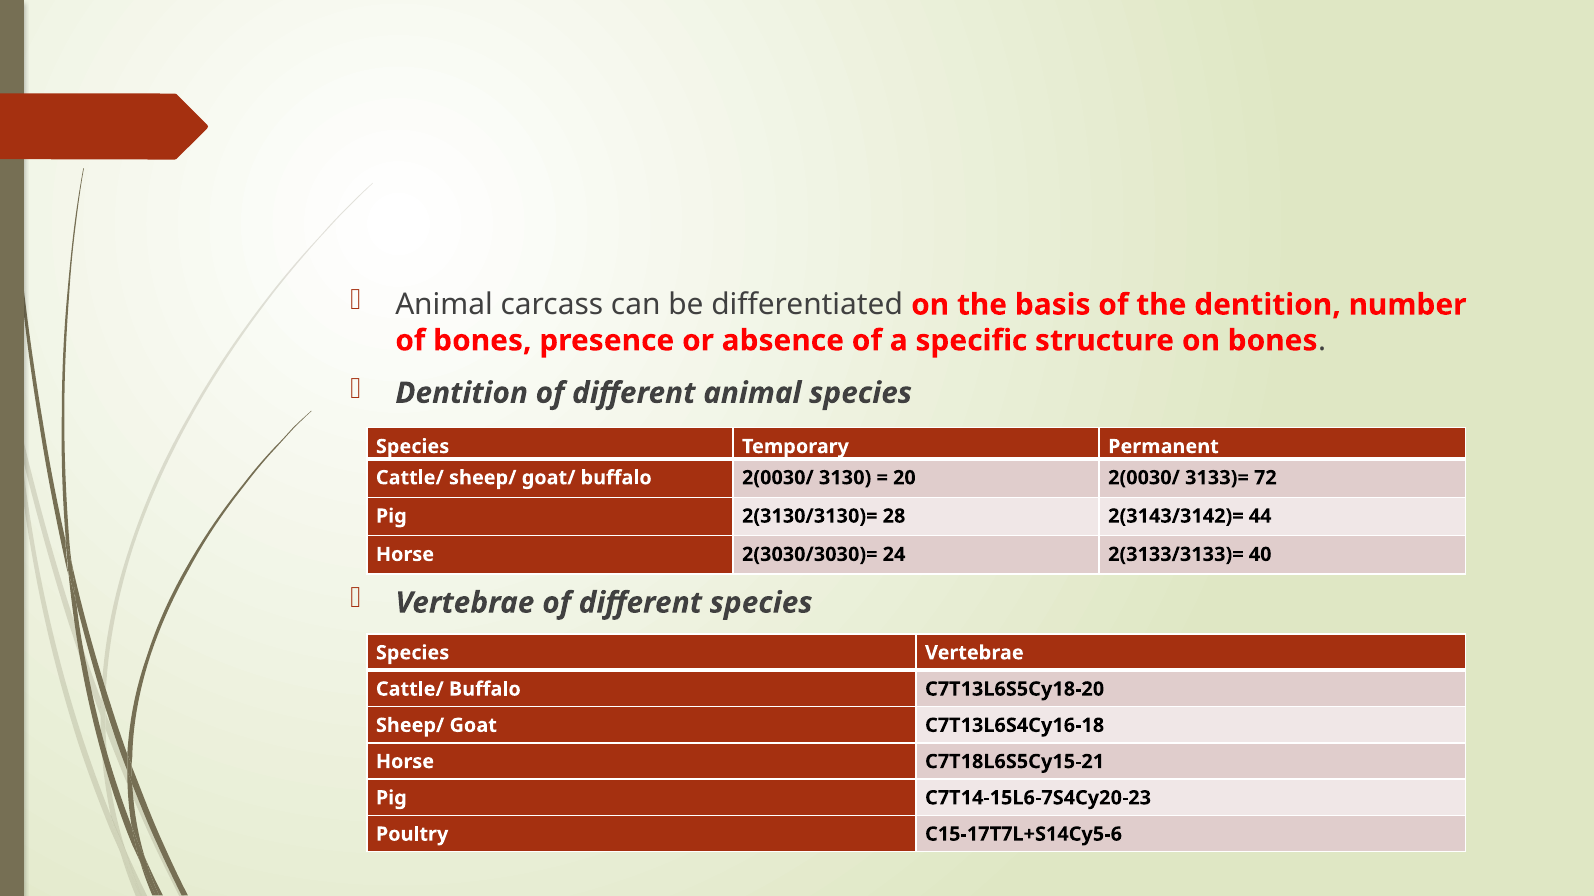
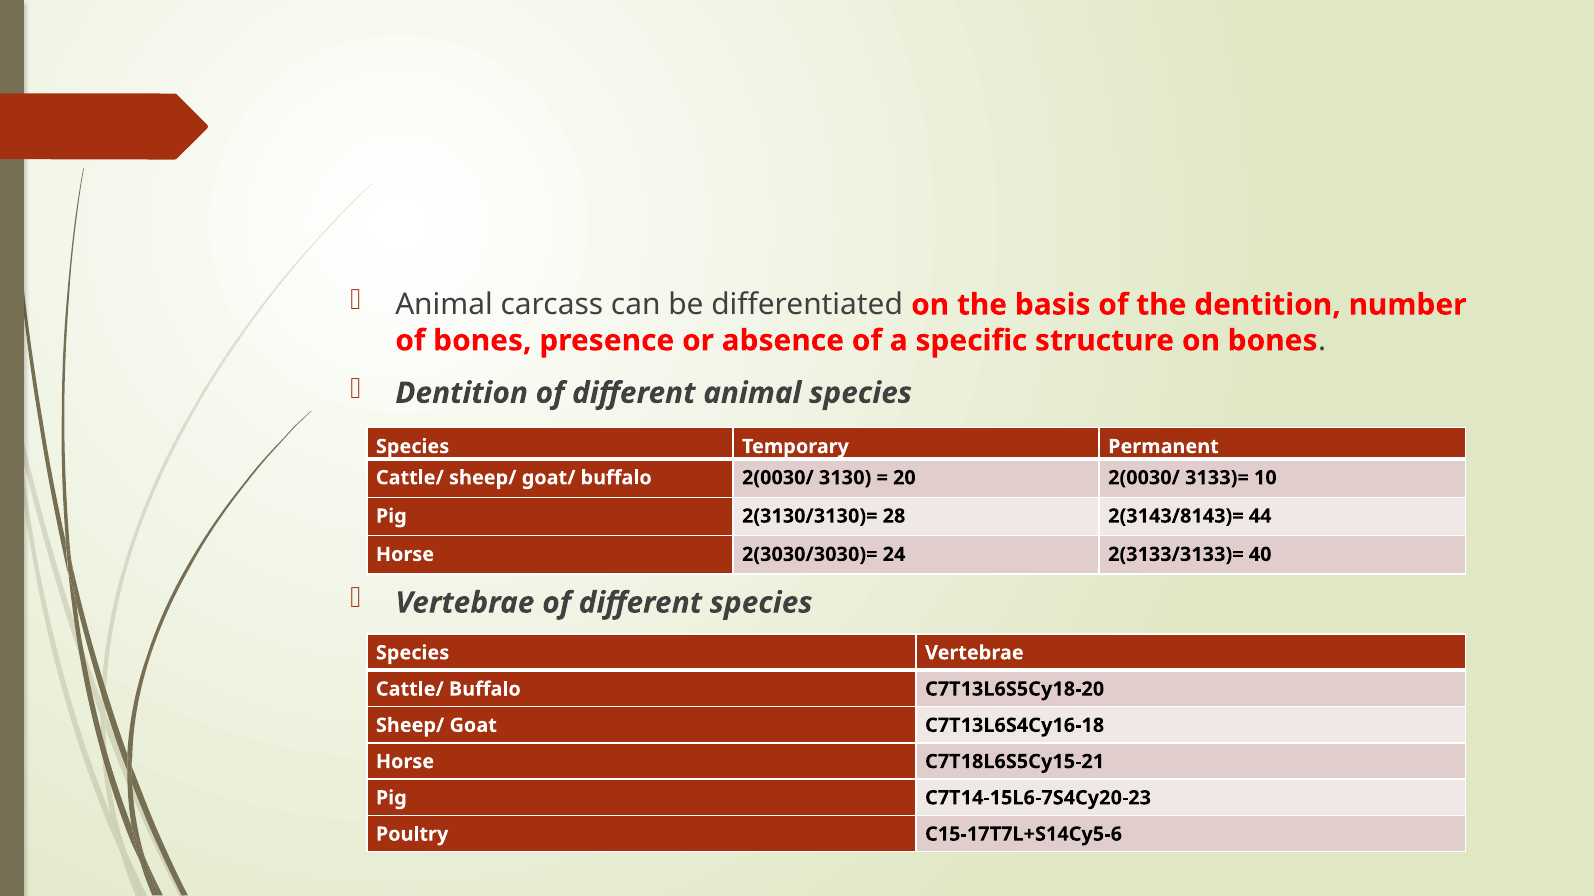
72: 72 -> 10
2(3143/3142)=: 2(3143/3142)= -> 2(3143/8143)=
